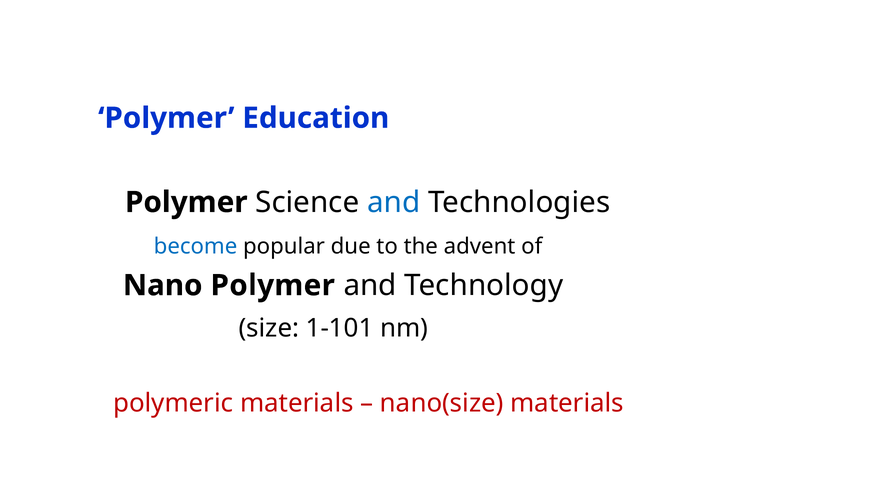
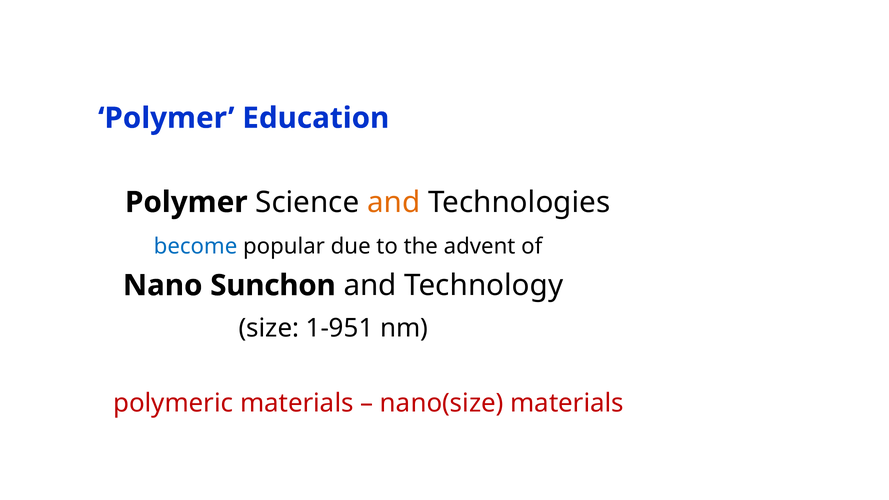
and at (394, 202) colour: blue -> orange
Nano Polymer: Polymer -> Sunchon
1-101: 1-101 -> 1-951
